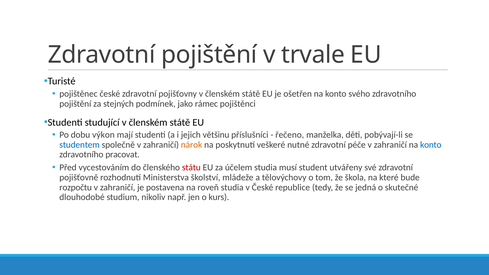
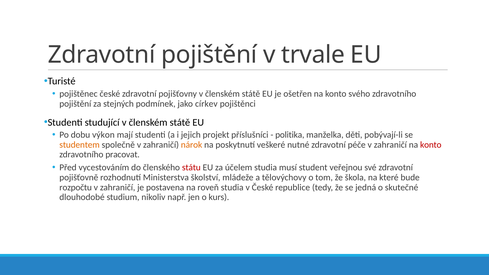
rámec: rámec -> církev
většinu: většinu -> projekt
řečeno: řečeno -> politika
studentem colour: blue -> orange
konto at (431, 145) colour: blue -> red
utvářeny: utvářeny -> veřejnou
